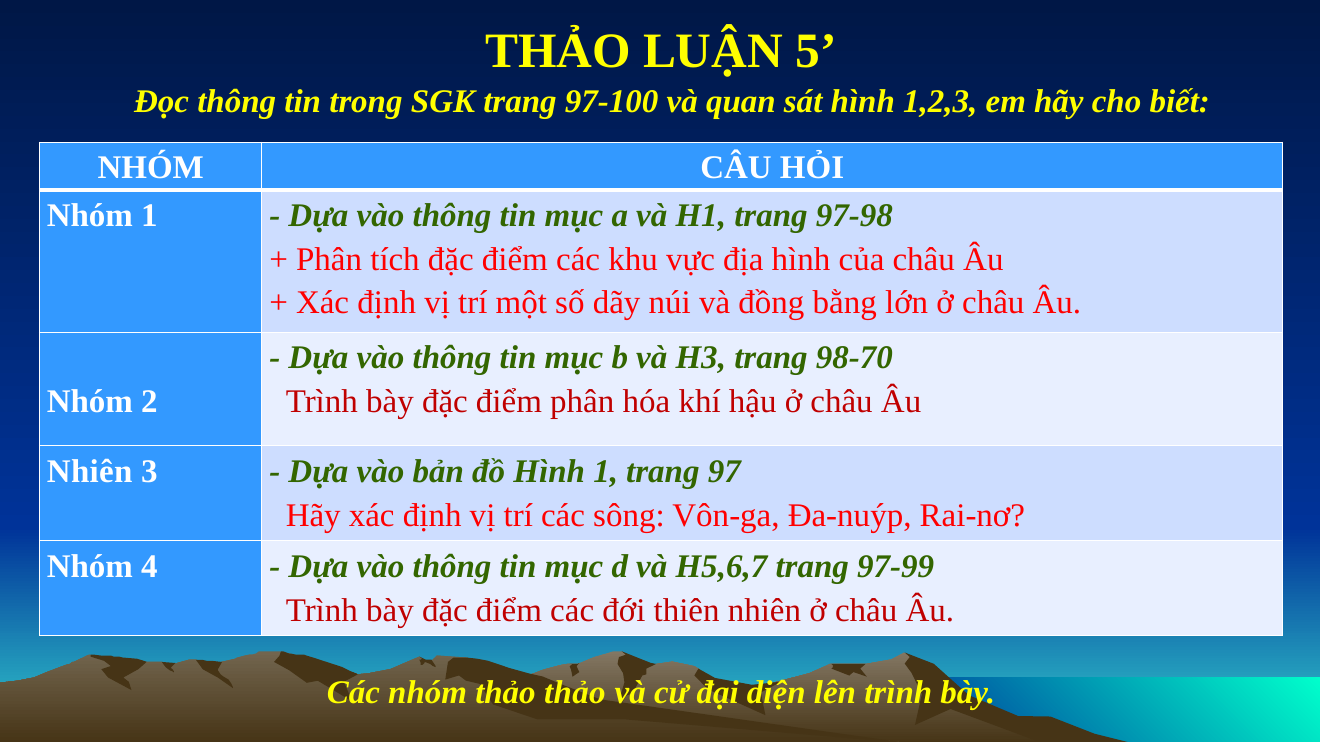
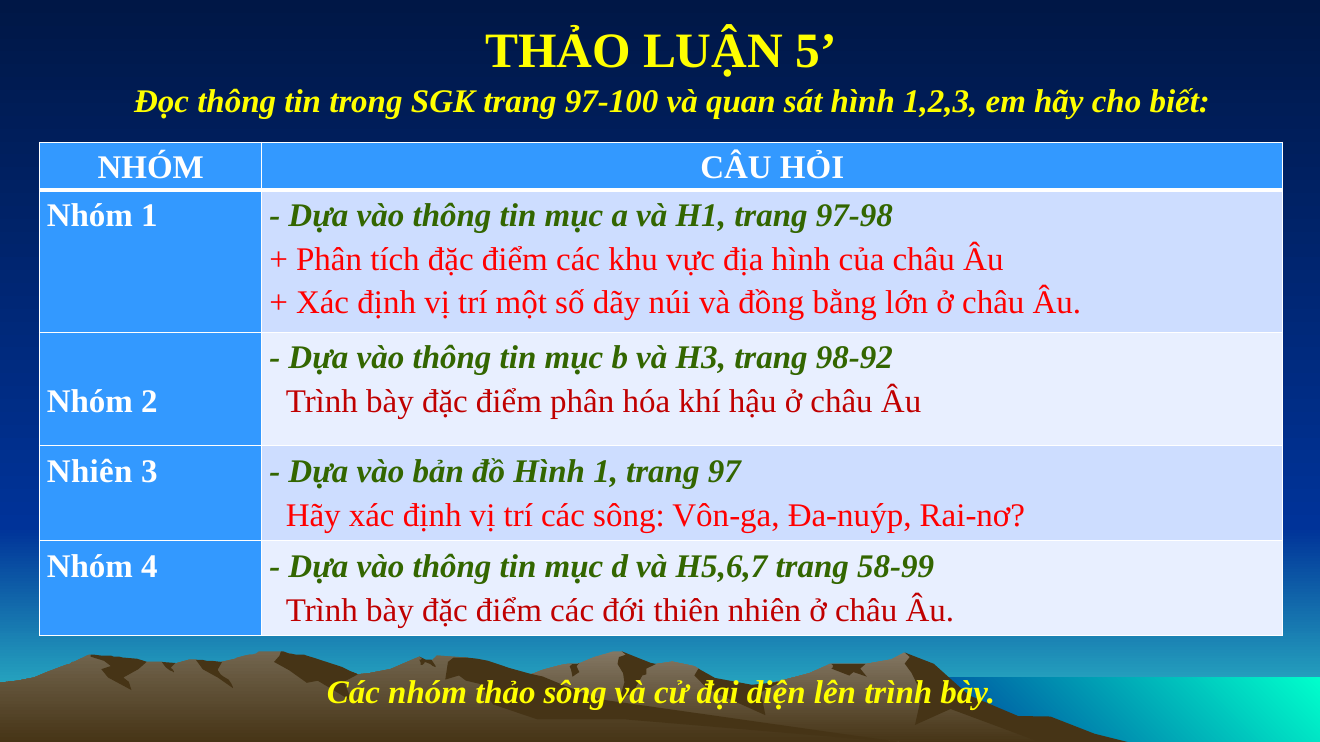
98-70: 98-70 -> 98-92
97-99: 97-99 -> 58-99
thảo thảo: thảo -> sông
